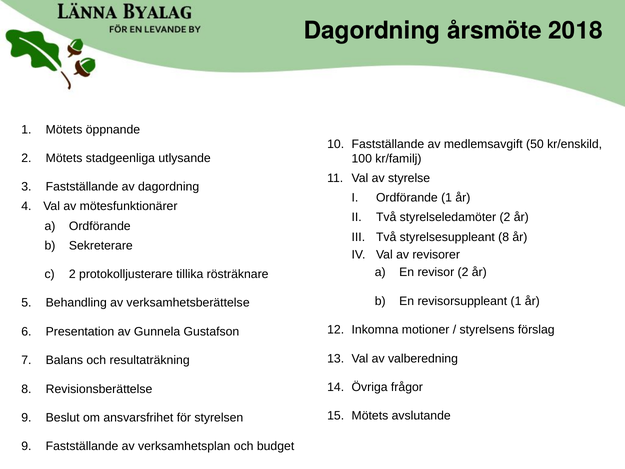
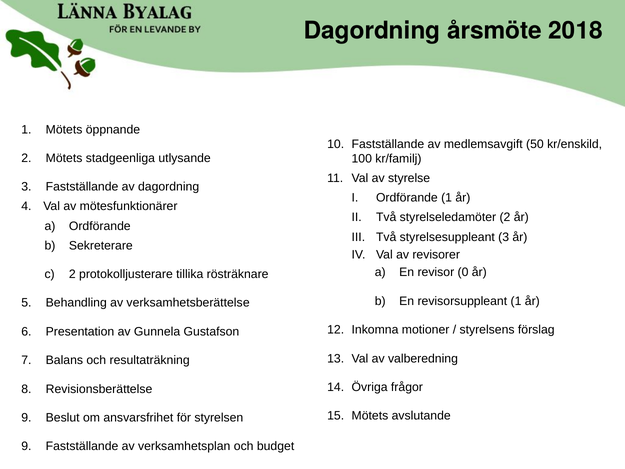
styrelsesuppleant 8: 8 -> 3
revisor 2: 2 -> 0
